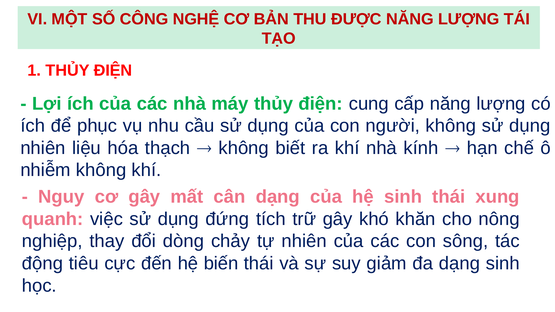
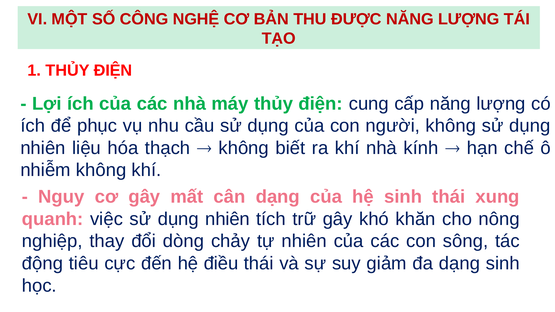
việc sử dụng đứng: đứng -> nhiên
biến: biến -> điều
